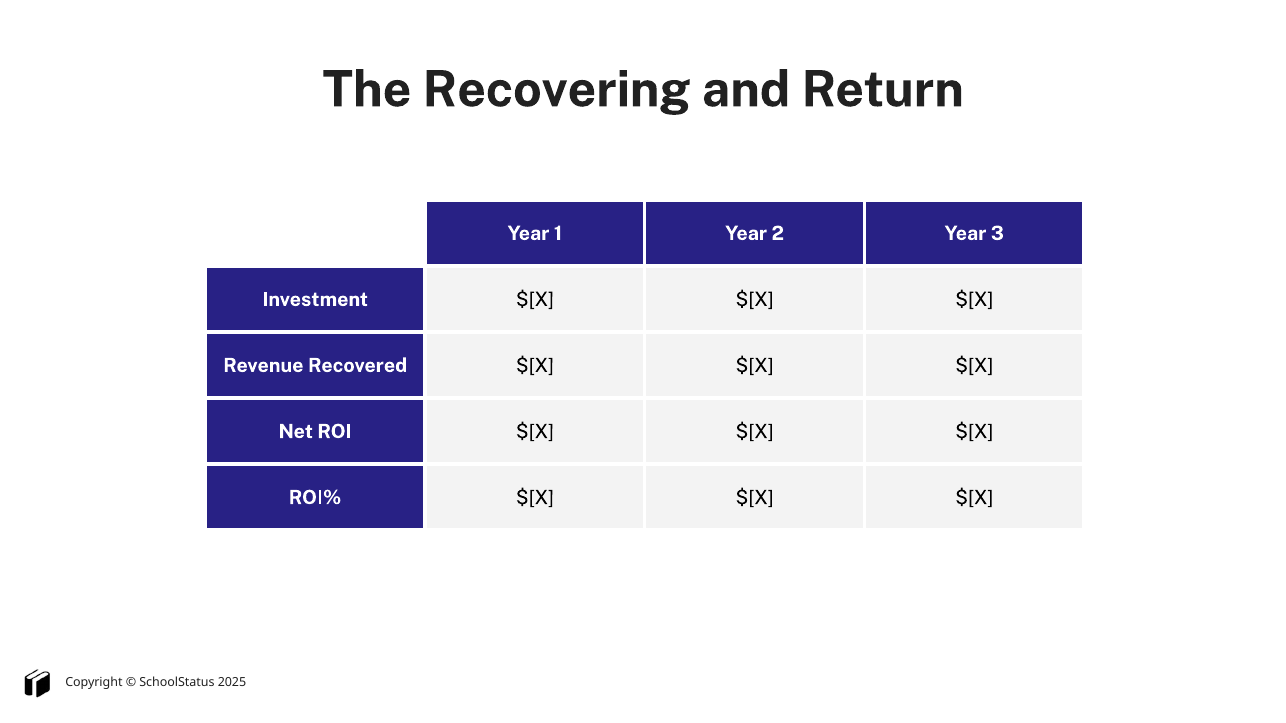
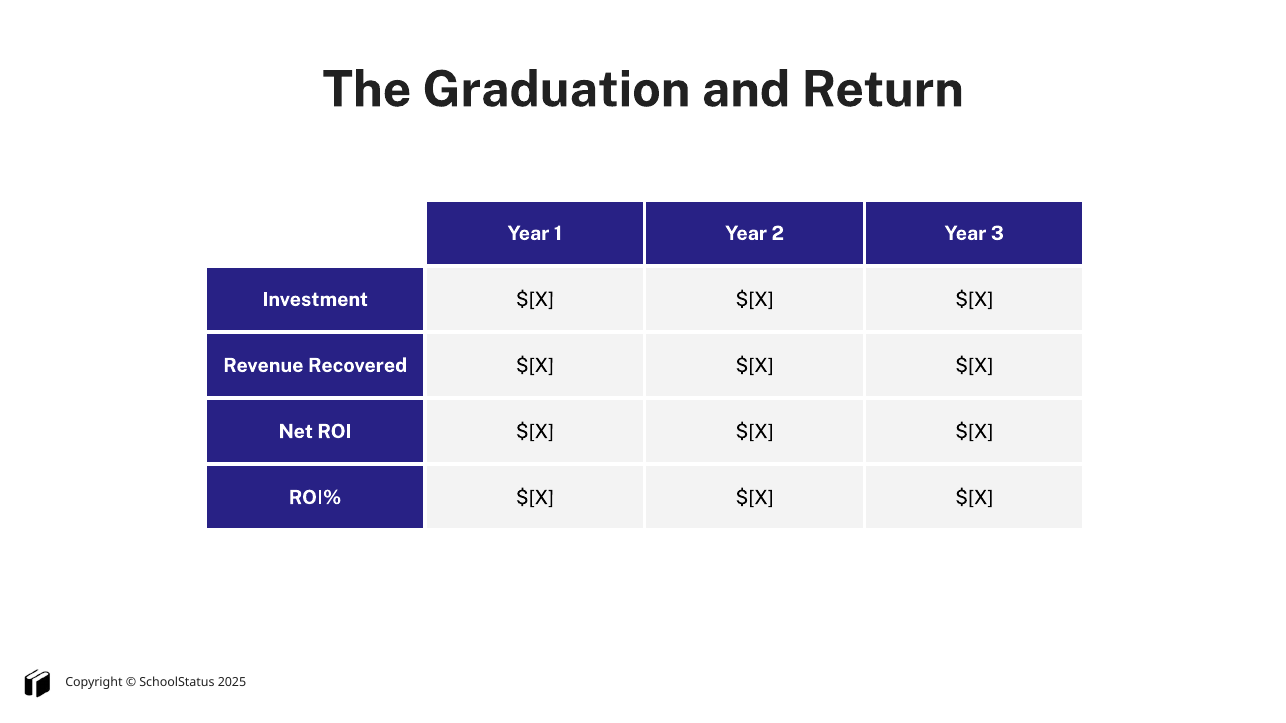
Recovering: Recovering -> Graduation
